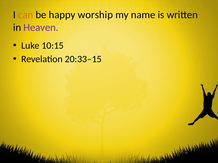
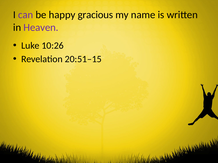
can colour: orange -> purple
worship: worship -> gracious
10:15: 10:15 -> 10:26
20:33–15: 20:33–15 -> 20:51–15
